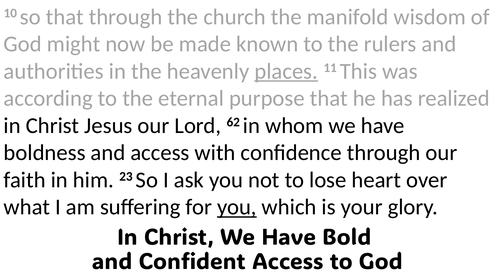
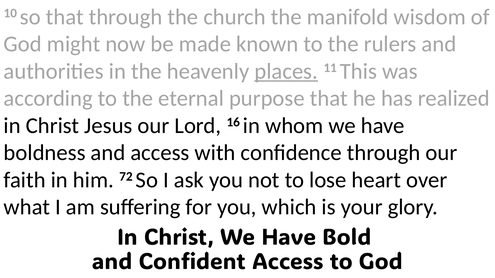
62: 62 -> 16
23: 23 -> 72
you at (237, 208) underline: present -> none
